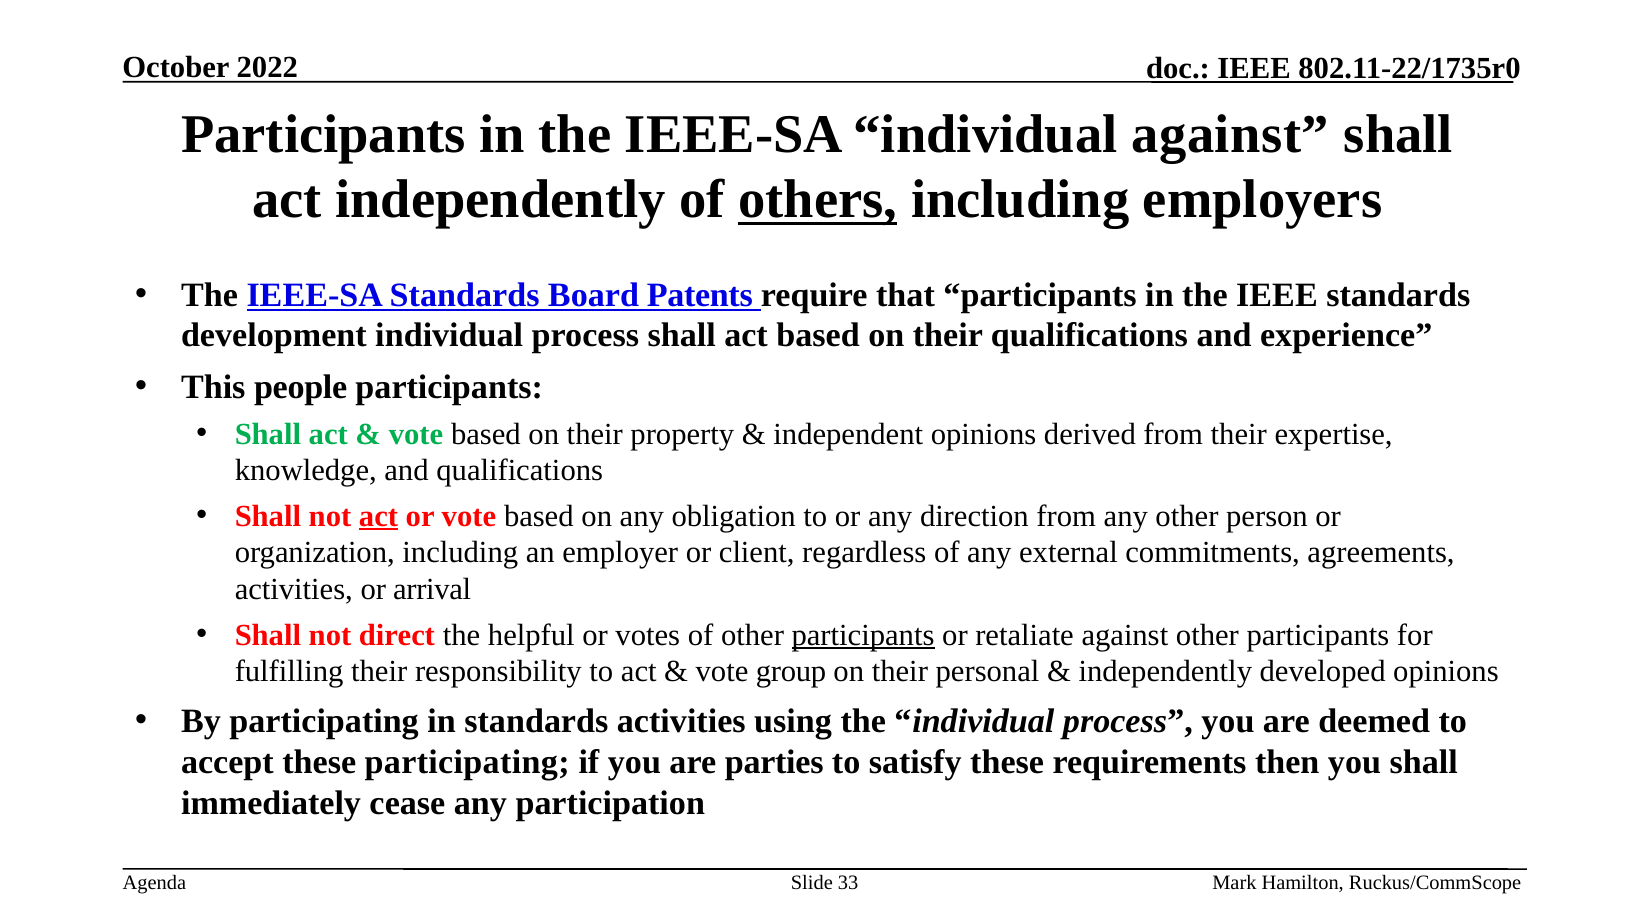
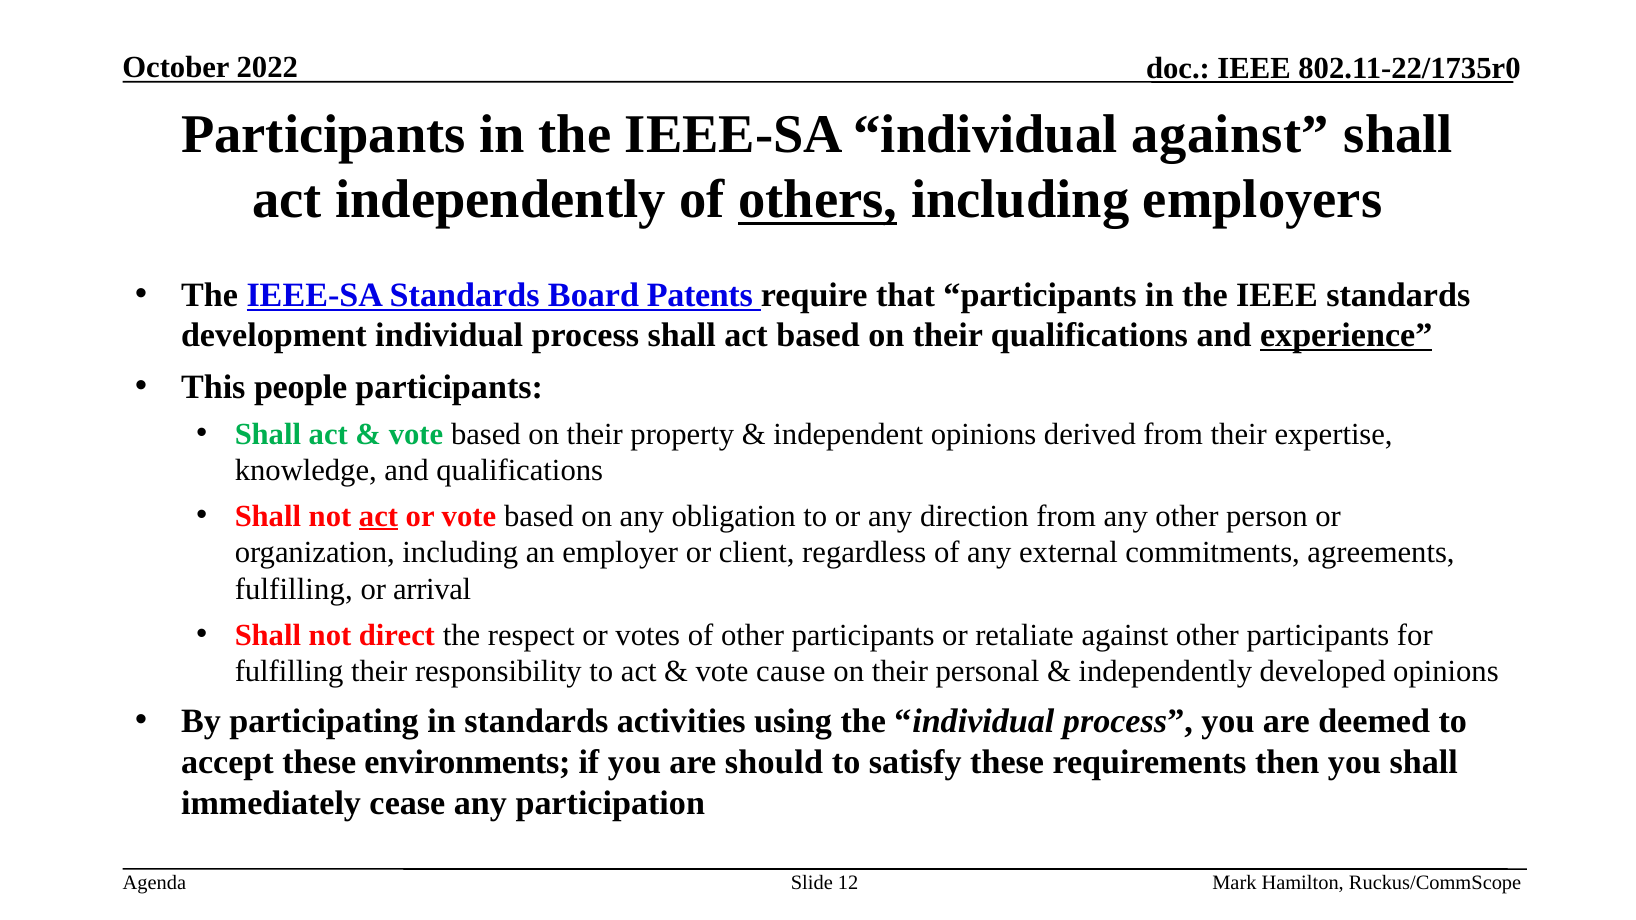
experience underline: none -> present
activities at (294, 590): activities -> fulfilling
helpful: helpful -> respect
participants at (863, 635) underline: present -> none
group: group -> cause
these participating: participating -> environments
parties: parties -> should
33: 33 -> 12
